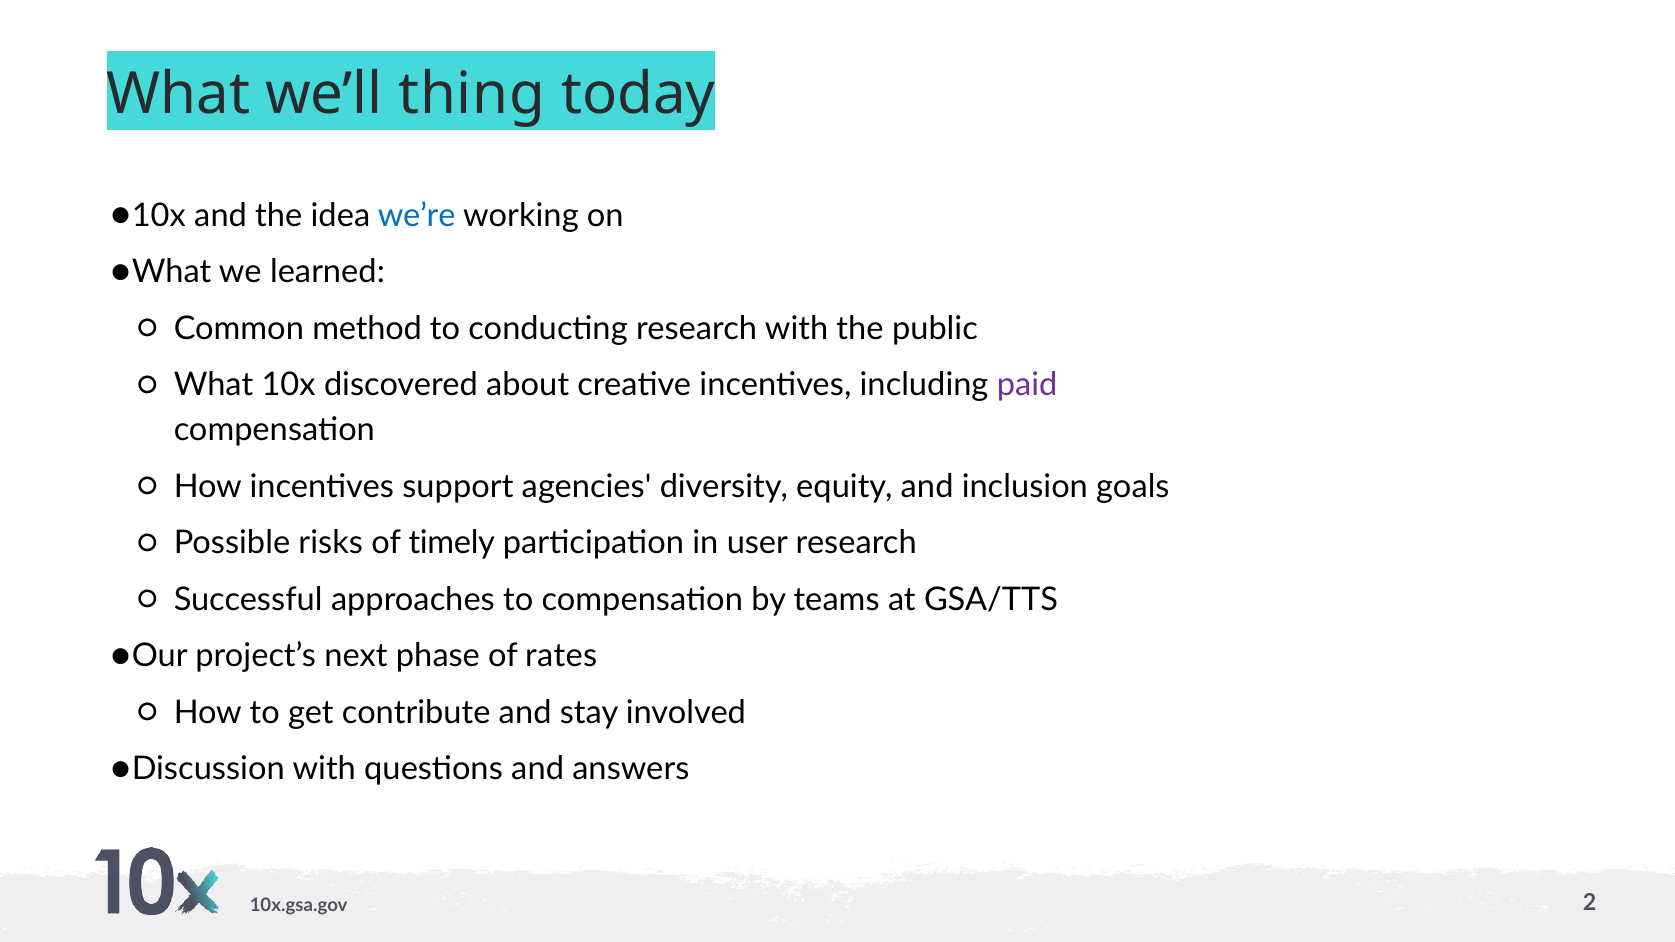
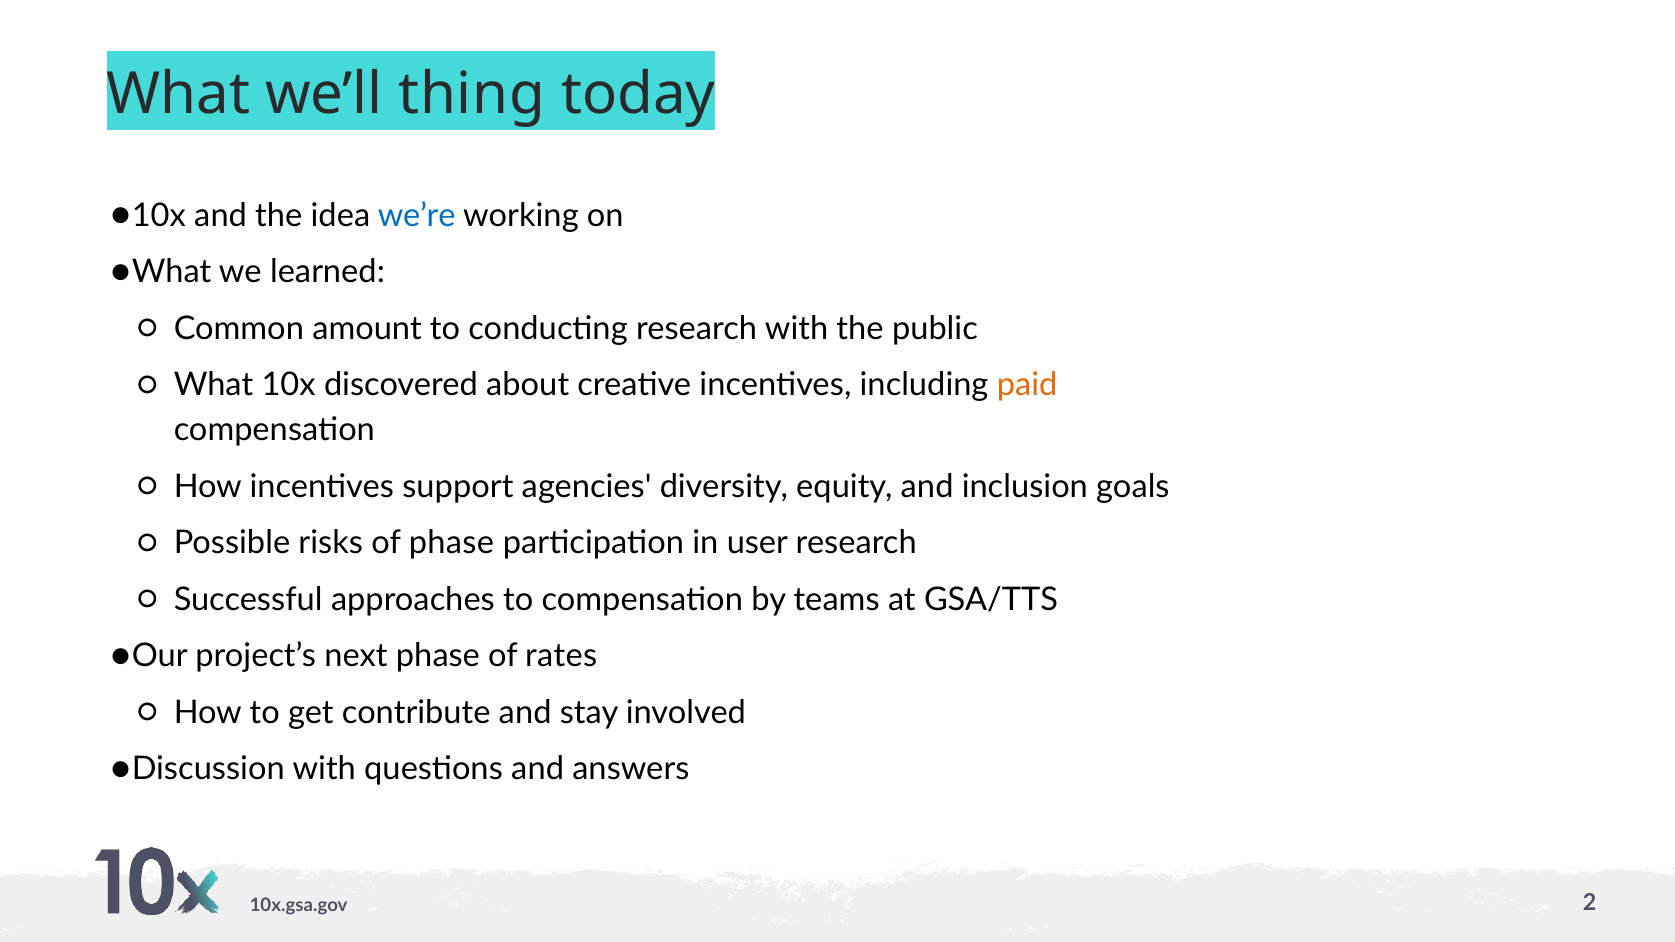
method: method -> amount
paid colour: purple -> orange
of timely: timely -> phase
